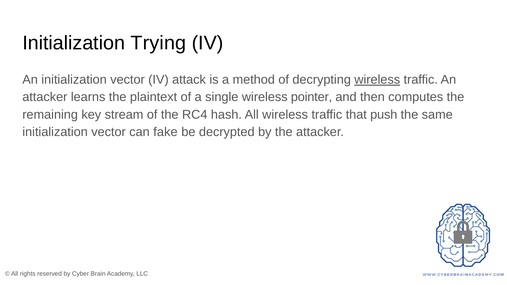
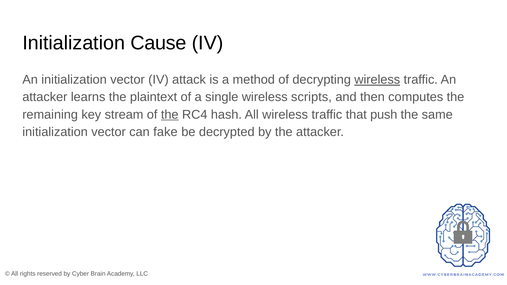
Trying: Trying -> Cause
pointer: pointer -> scripts
the at (170, 115) underline: none -> present
